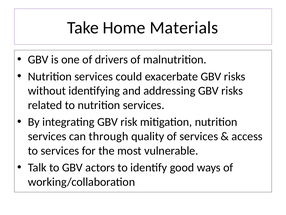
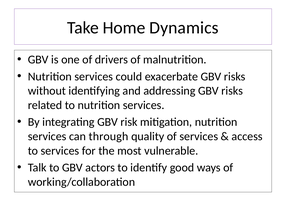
Materials: Materials -> Dynamics
